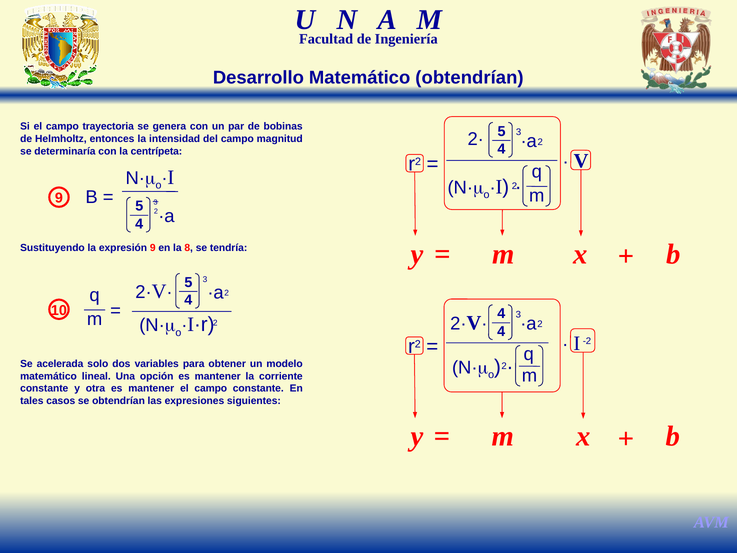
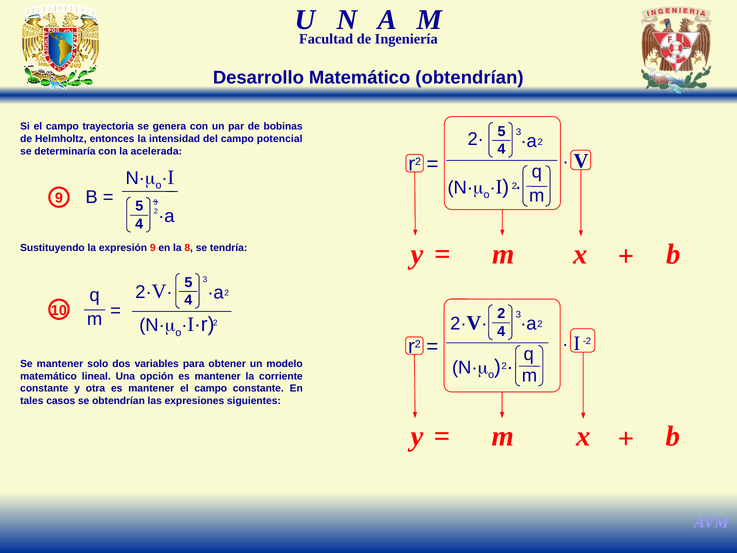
magnitud: magnitud -> potencial
centrípeta: centrípeta -> acelerada
2·V· 4: 4 -> 2
Se acelerada: acelerada -> mantener
